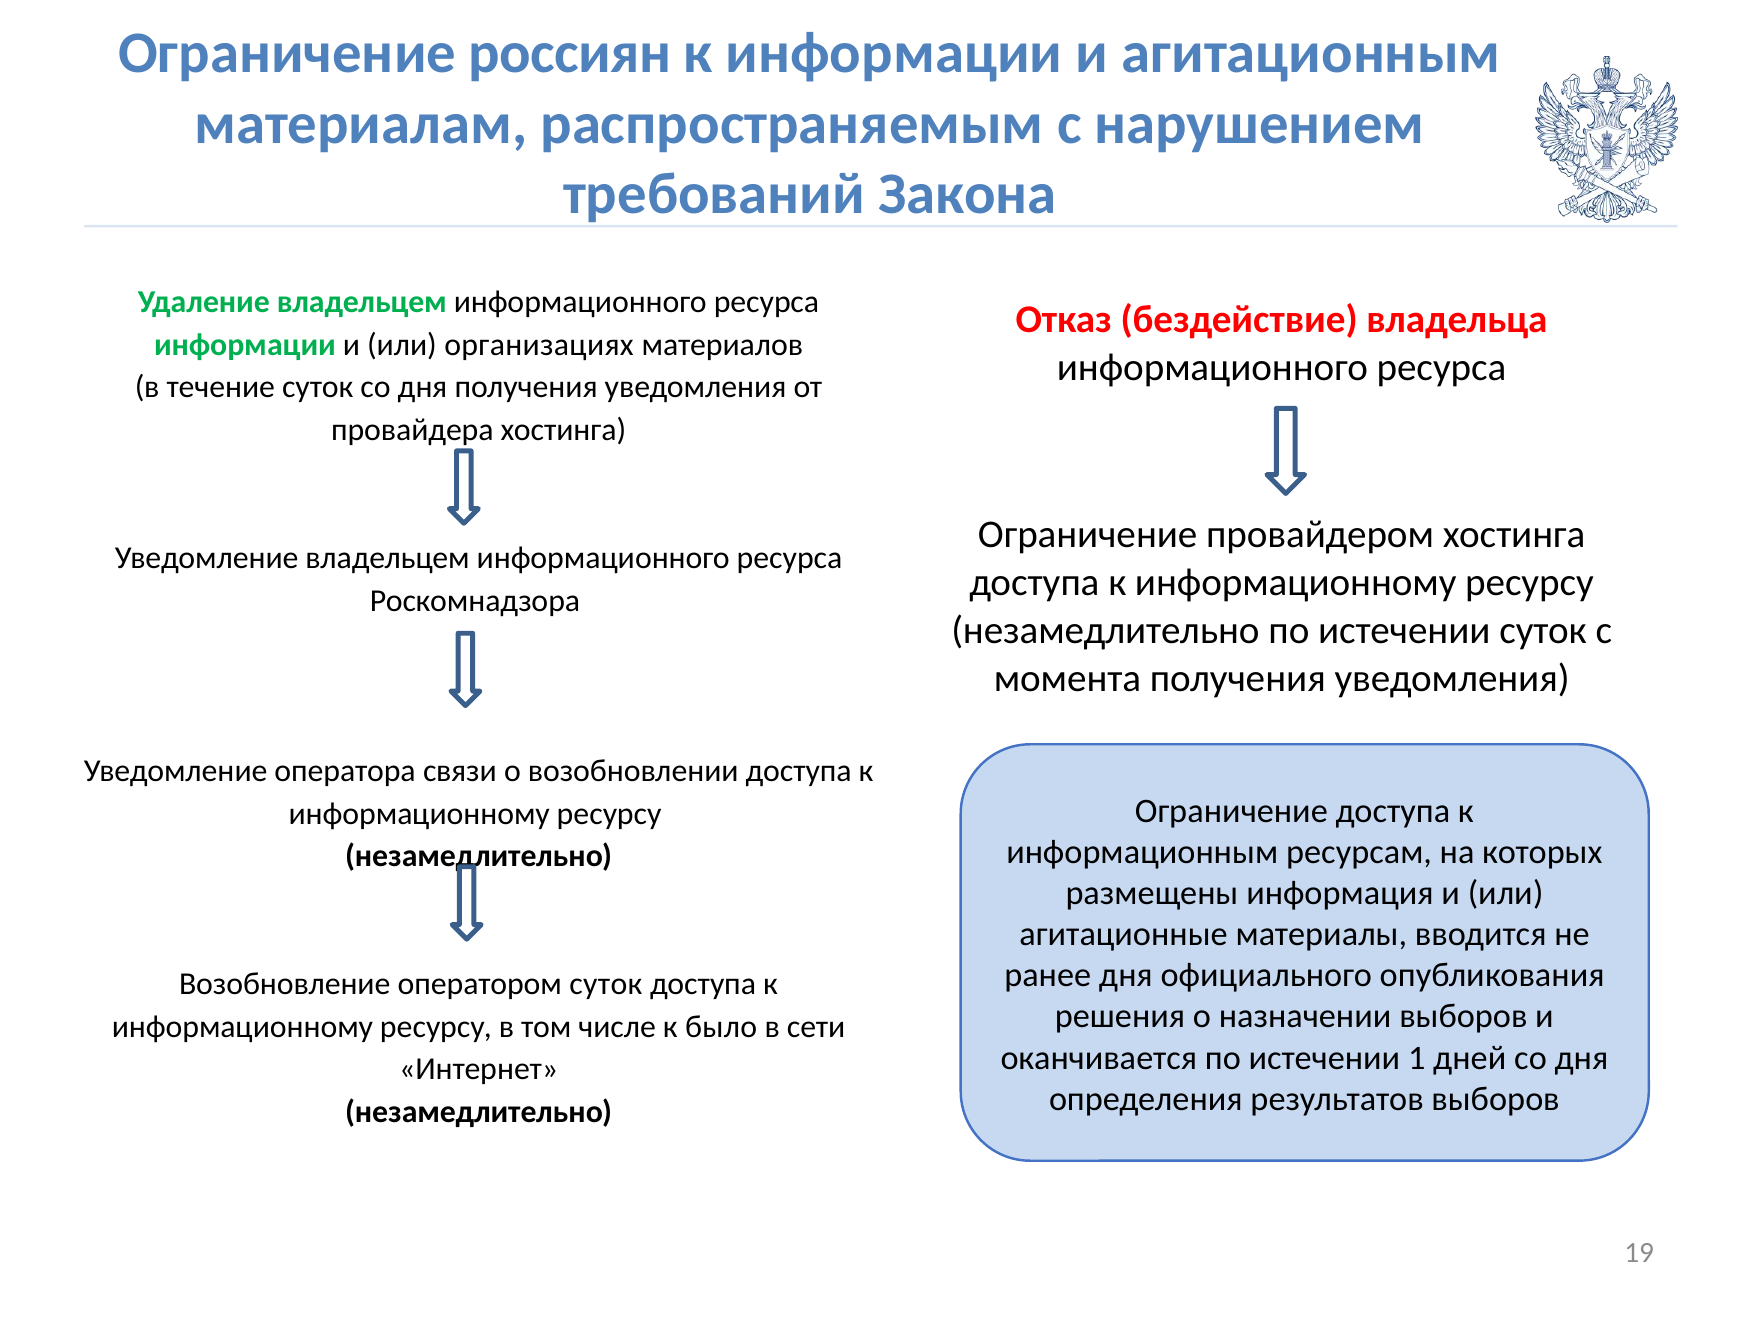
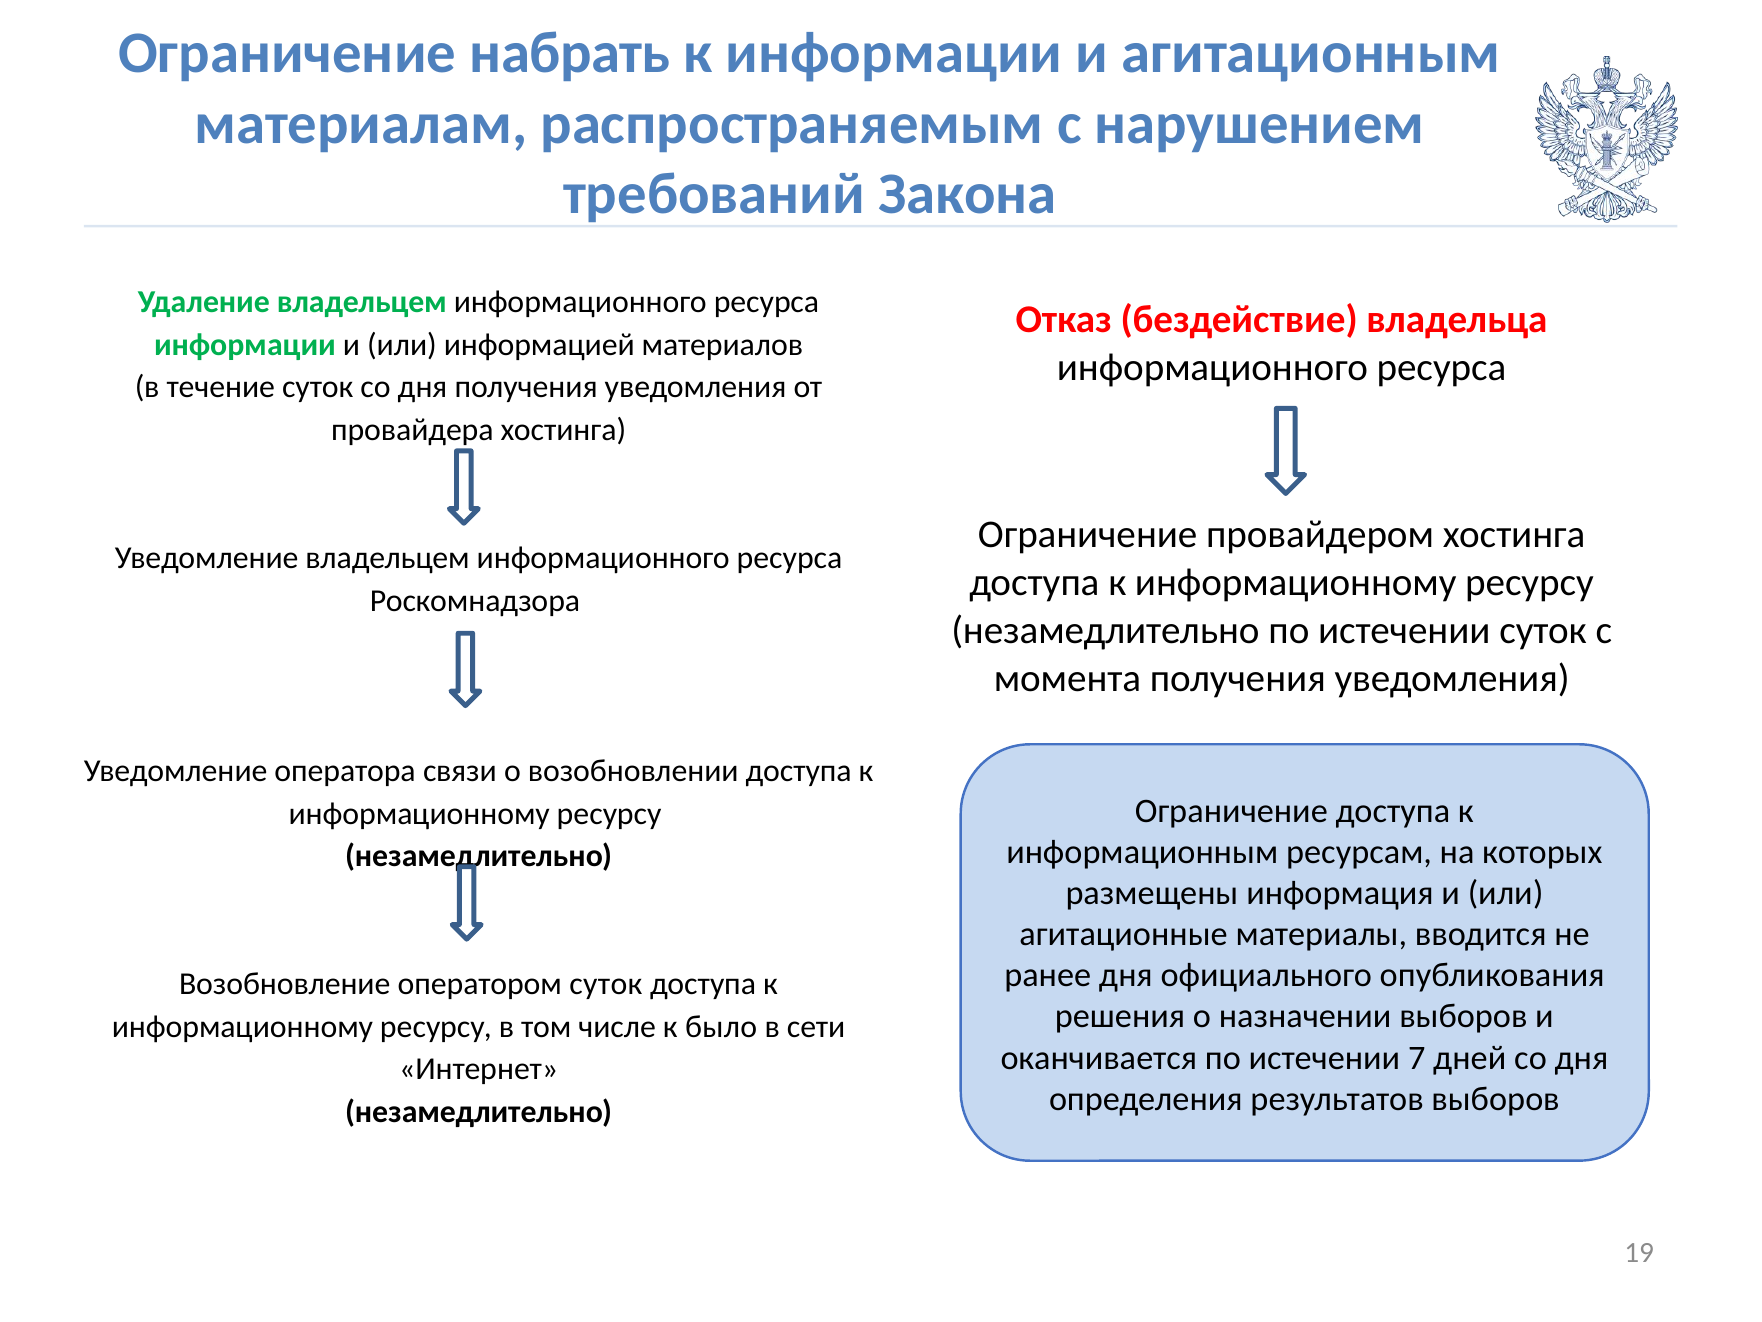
россиян: россиян -> набрать
организациях: организациях -> информацией
1: 1 -> 7
